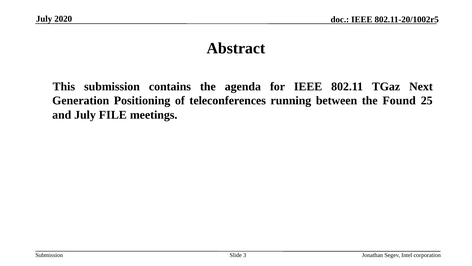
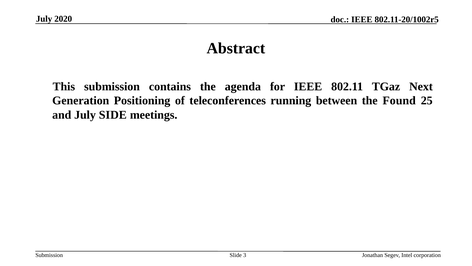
FILE: FILE -> SIDE
